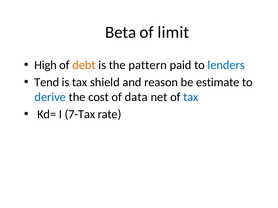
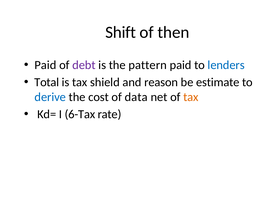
Beta: Beta -> Shift
limit: limit -> then
High at (46, 65): High -> Paid
debt colour: orange -> purple
Tend: Tend -> Total
tax at (191, 97) colour: blue -> orange
7-Tax: 7-Tax -> 6-Tax
